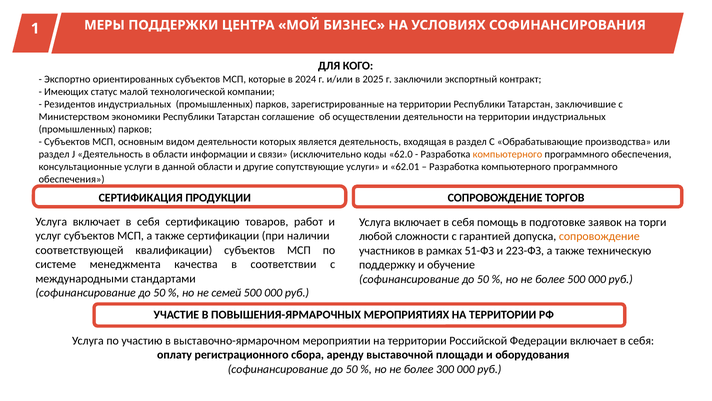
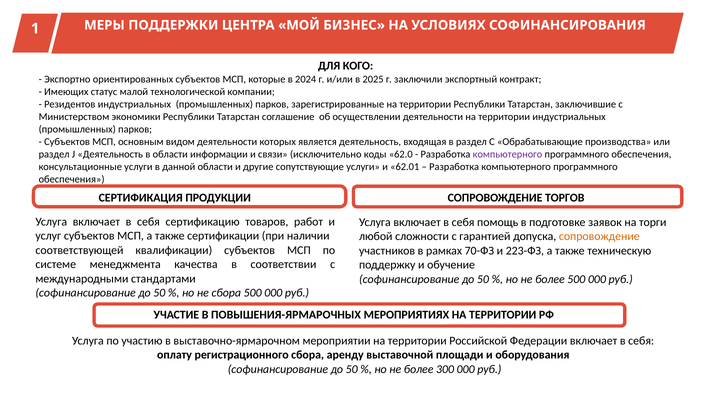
компьютерного at (508, 154) colour: orange -> purple
51-ФЗ: 51-ФЗ -> 70-ФЗ
не семей: семей -> сбора
